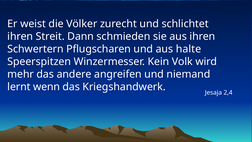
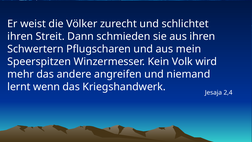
halte: halte -> mein
